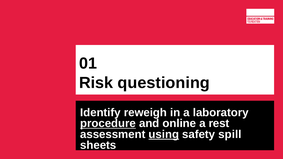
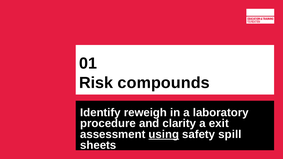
questioning: questioning -> compounds
procedure underline: present -> none
online: online -> clarity
rest: rest -> exit
